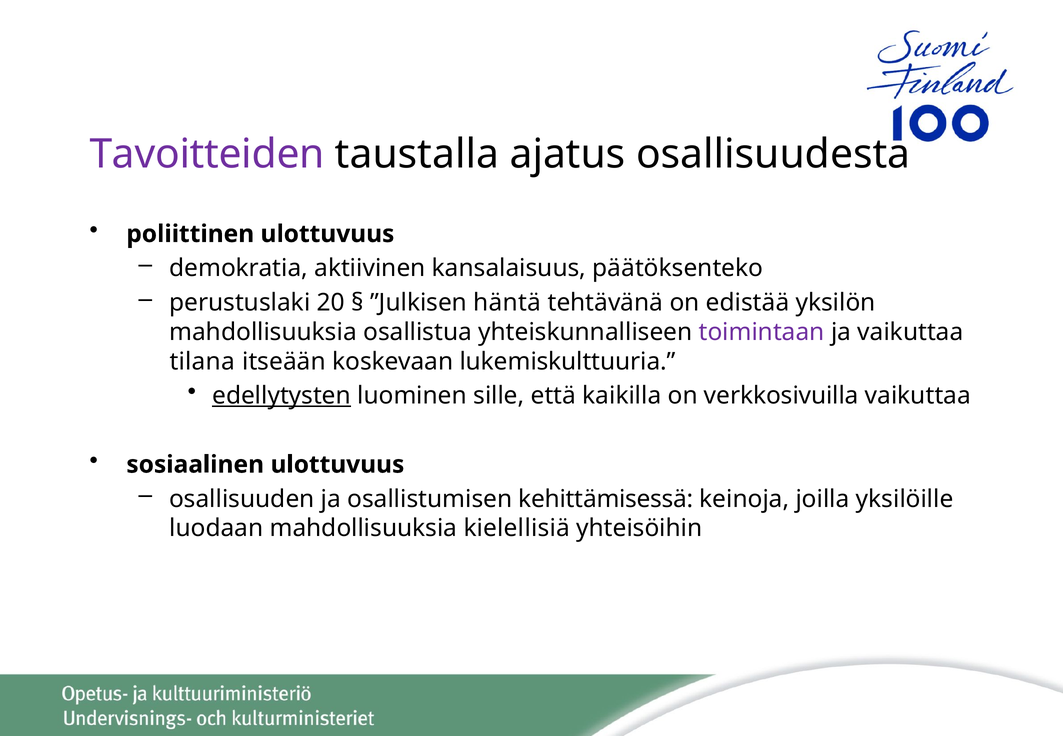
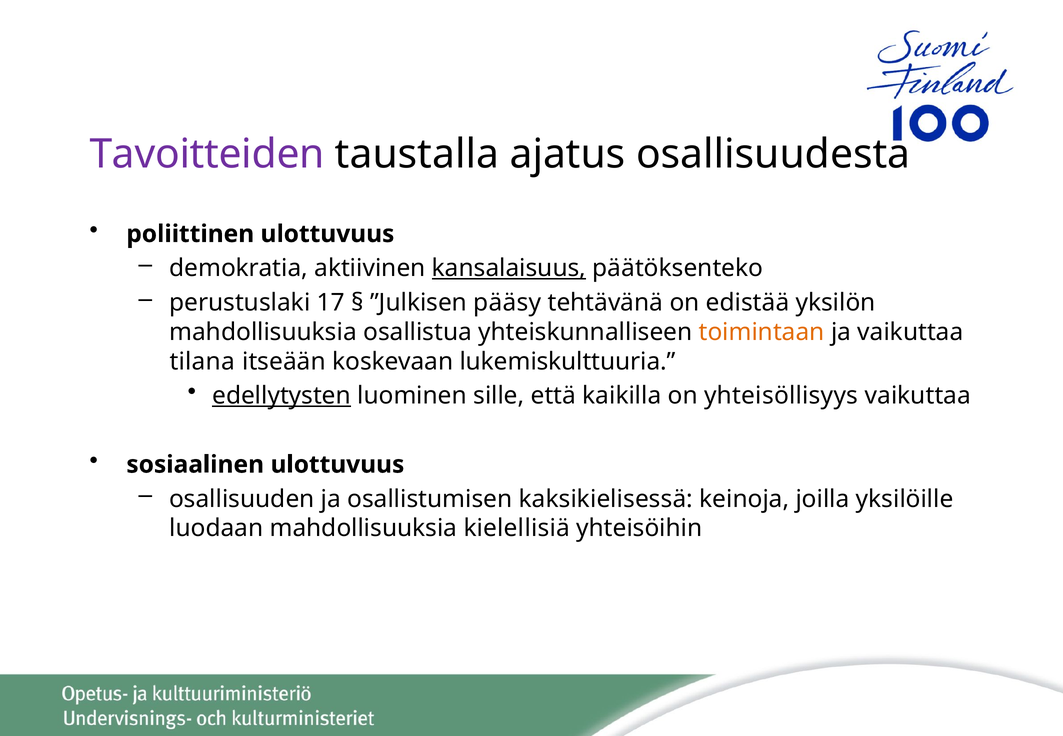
kansalaisuus underline: none -> present
20: 20 -> 17
häntä: häntä -> pääsy
toimintaan colour: purple -> orange
verkkosivuilla: verkkosivuilla -> yhteisöllisyys
kehittämisessä: kehittämisessä -> kaksikielisessä
